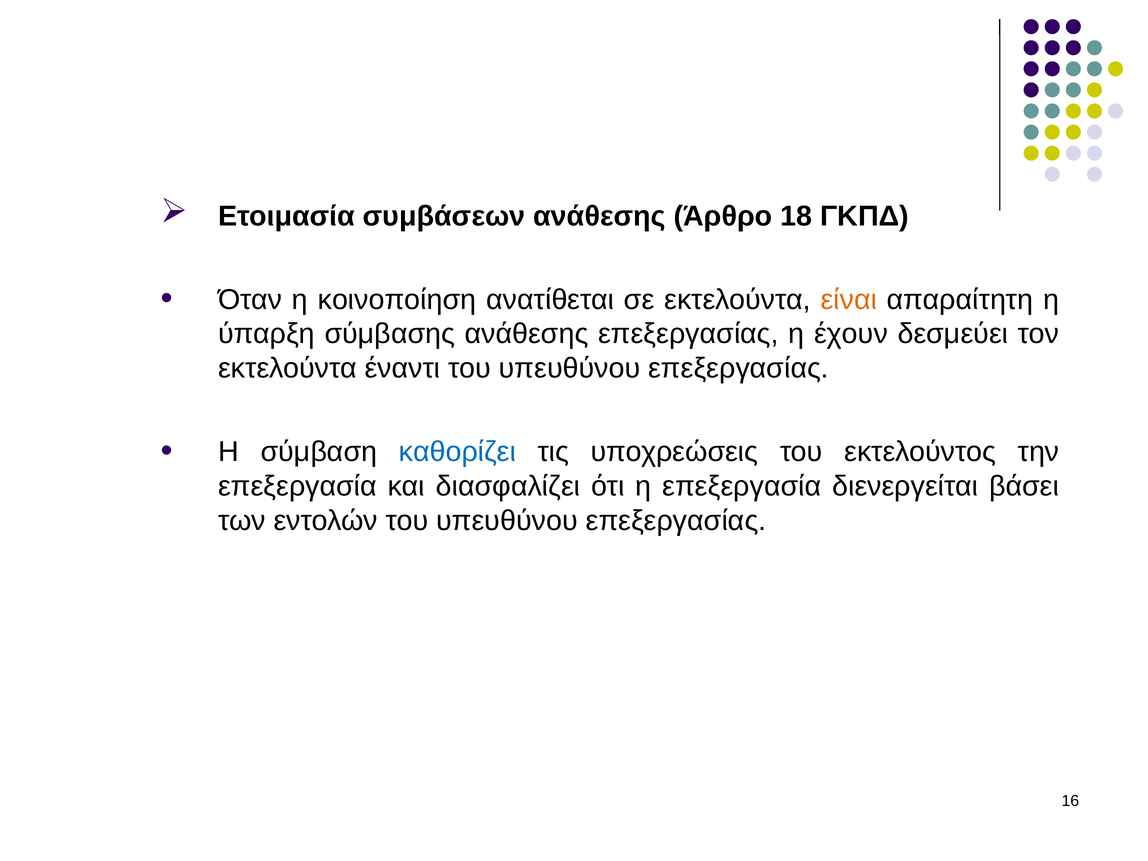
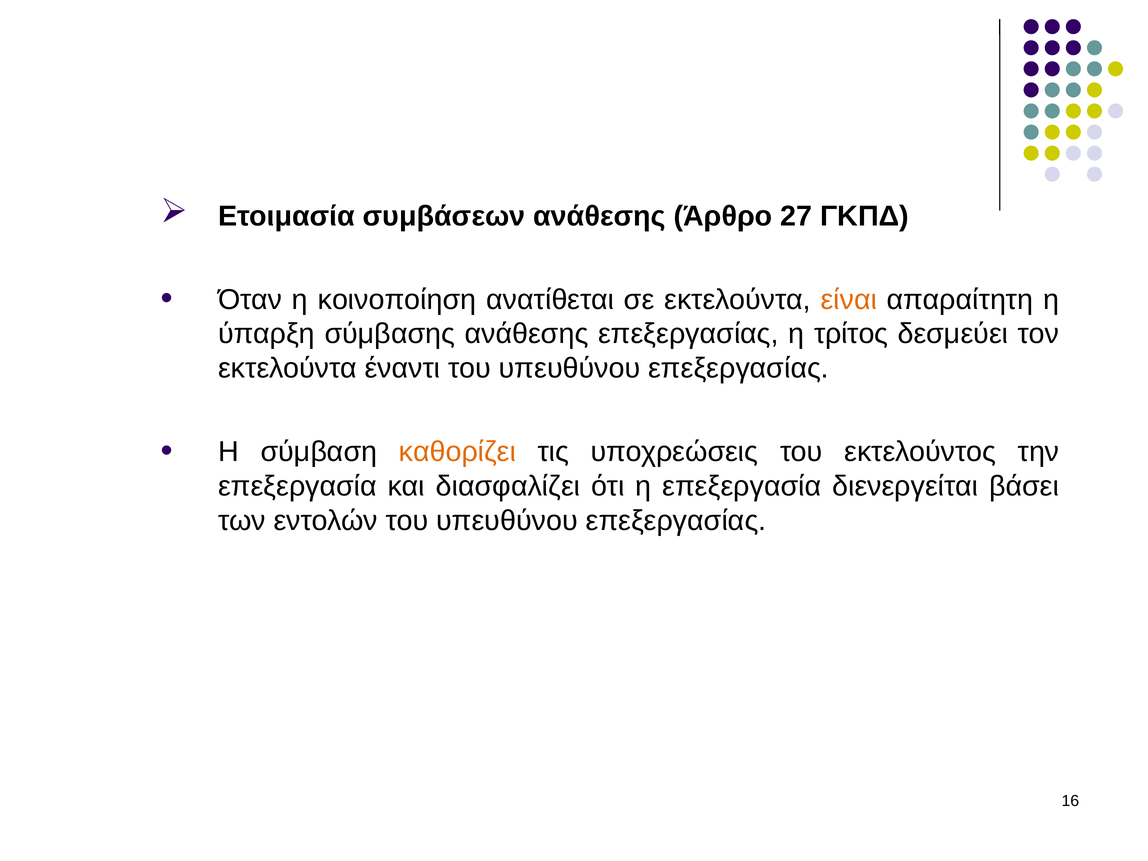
18: 18 -> 27
έχουν: έχουν -> τρίτος
καθορίζει colour: blue -> orange
